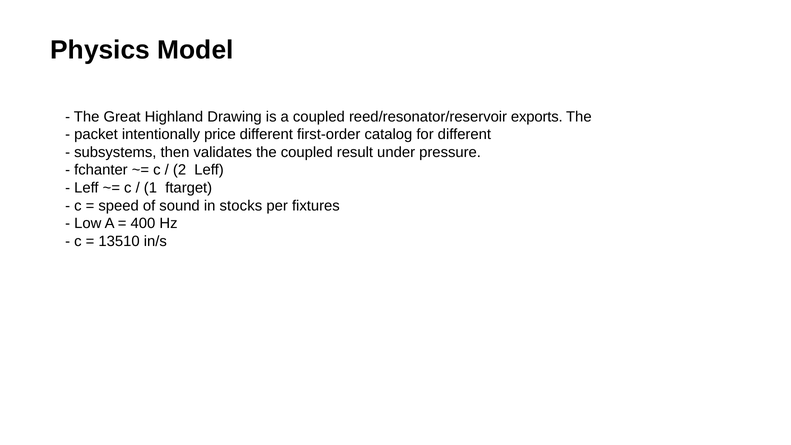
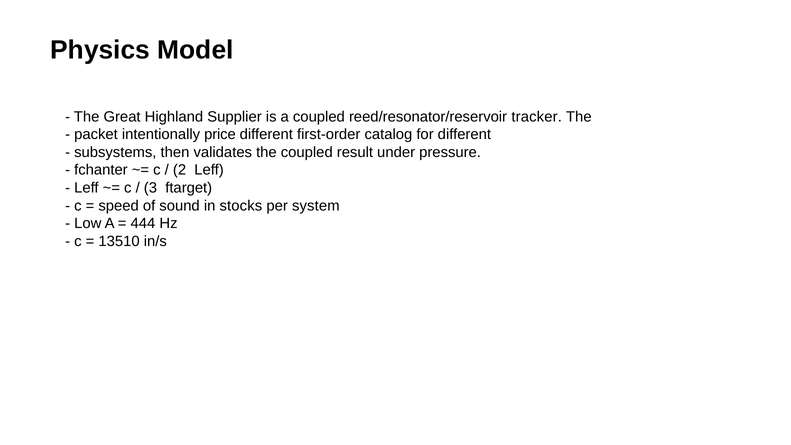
Drawing: Drawing -> Supplier
exports: exports -> tracker
1: 1 -> 3
fixtures: fixtures -> system
400: 400 -> 444
